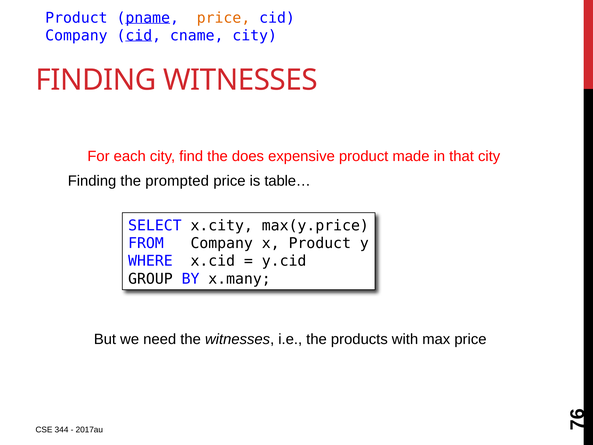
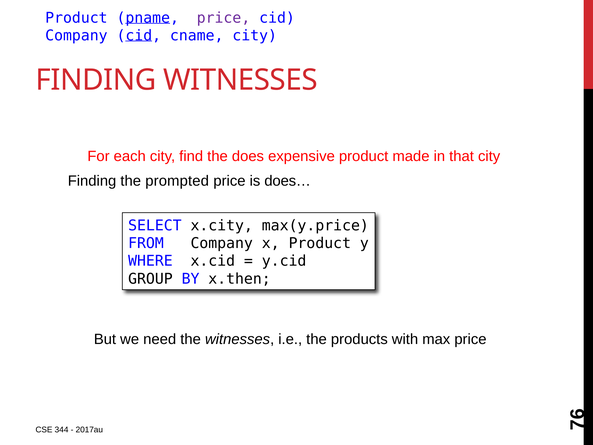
price at (223, 18) colour: orange -> purple
table…: table… -> does…
x.many: x.many -> x.then
